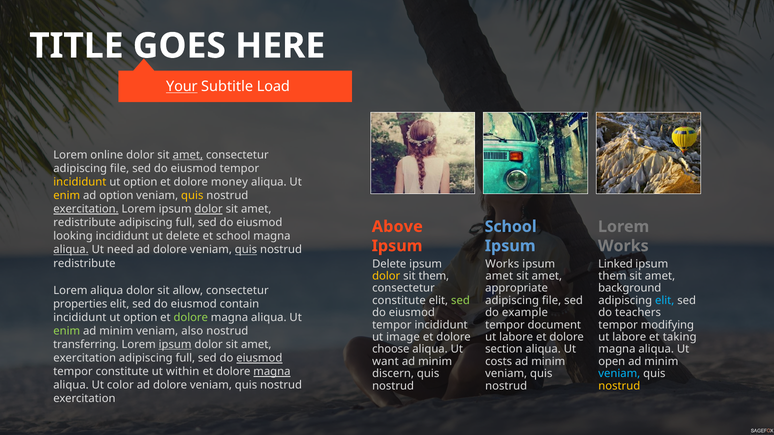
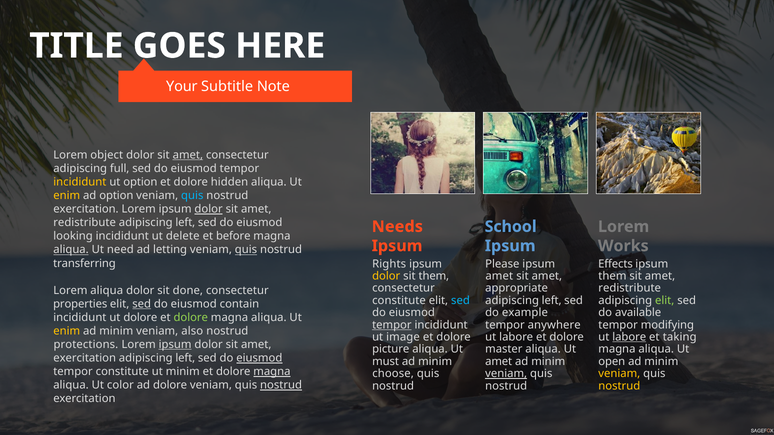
Your underline: present -> none
Load: Load -> Note
online: online -> object
file at (120, 169): file -> full
money: money -> hidden
quis at (192, 196) colour: yellow -> light blue
exercitation at (86, 209) underline: present -> none
full at (185, 223): full -> left
Above: Above -> Needs
et school: school -> before
dolore at (170, 250): dolore -> letting
redistribute at (84, 264): redistribute -> transferring
Delete at (389, 264): Delete -> Rights
Works at (502, 264): Works -> Please
Linked: Linked -> Effects
background at (630, 288): background -> redistribute
allow: allow -> done
sed at (460, 301) colour: light green -> light blue
file at (552, 301): file -> left
elit at (665, 301) colour: light blue -> light green
sed at (142, 304) underline: none -> present
teachers: teachers -> available
option at (140, 318): option -> dolore
tempor at (392, 325) underline: none -> present
document: document -> anywhere
enim at (67, 331) colour: light green -> yellow
labore at (629, 337) underline: none -> present
transferring: transferring -> protections
choose: choose -> picture
section: section -> master
full at (185, 358): full -> left
want: want -> must
costs at (499, 362): costs -> amet
ut within: within -> minim
discern: discern -> choose
veniam at (506, 374) underline: none -> present
veniam at (619, 374) colour: light blue -> yellow
nostrud at (281, 385) underline: none -> present
